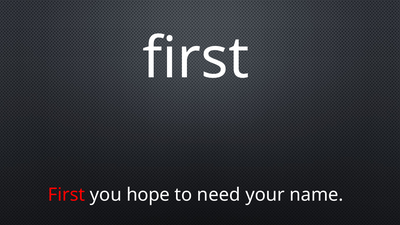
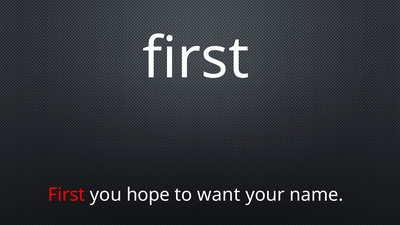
need: need -> want
